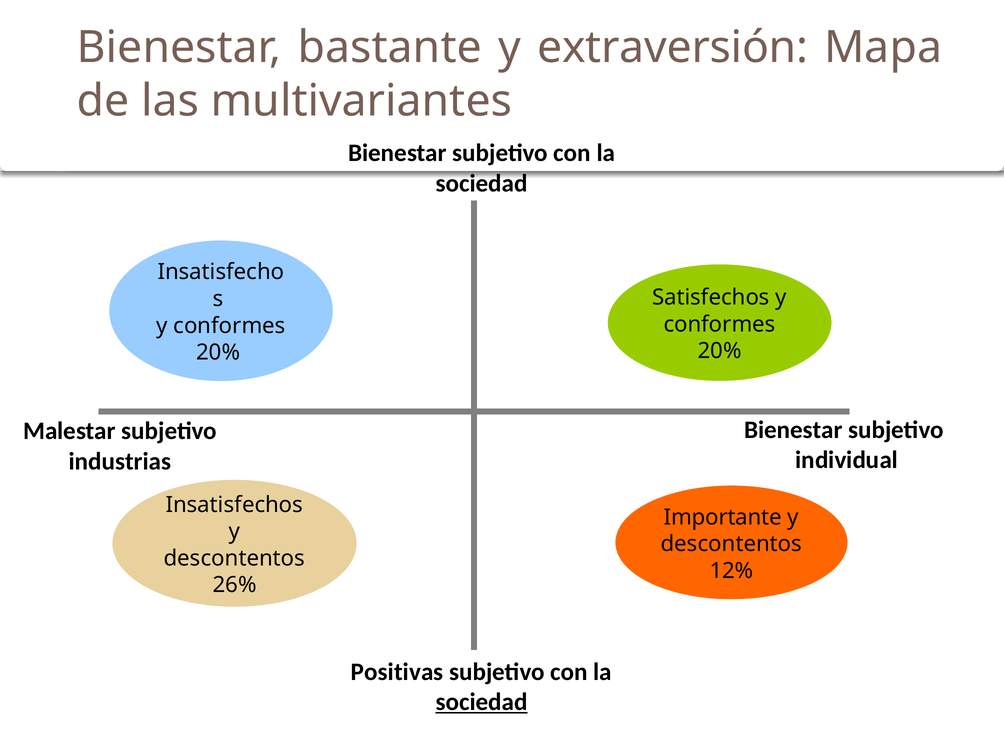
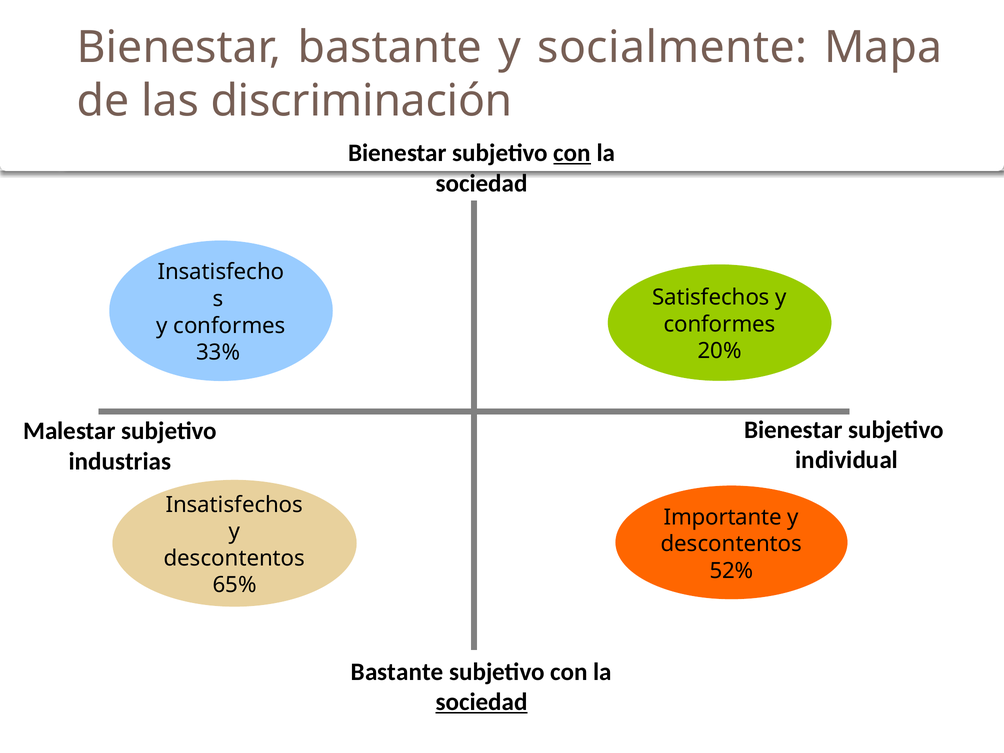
extraversión: extraversión -> socialmente
multivariantes: multivariantes -> discriminación
con at (572, 153) underline: none -> present
20% at (218, 352): 20% -> 33%
12%: 12% -> 52%
26%: 26% -> 65%
Positivas at (397, 672): Positivas -> Bastante
